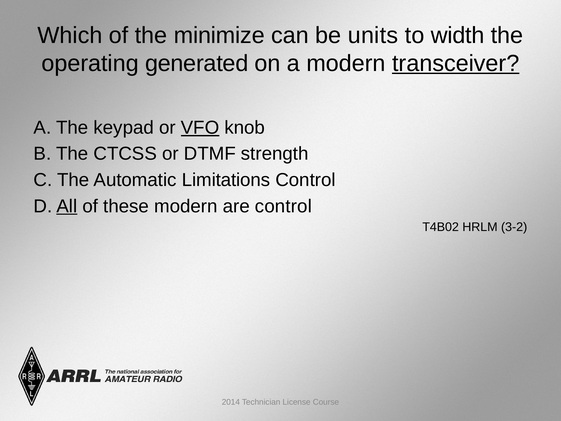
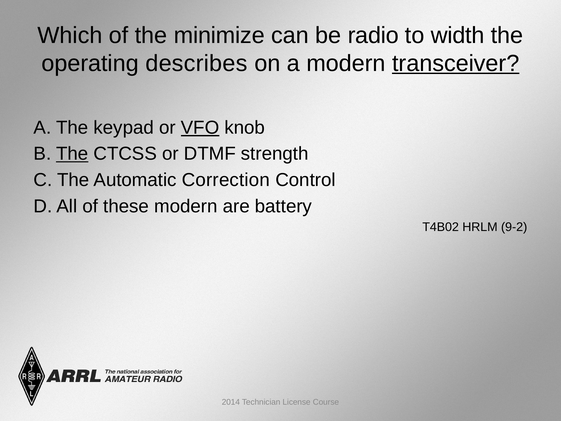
units: units -> radio
generated: generated -> describes
The at (72, 154) underline: none -> present
Limitations: Limitations -> Correction
All underline: present -> none
are control: control -> battery
3-2: 3-2 -> 9-2
